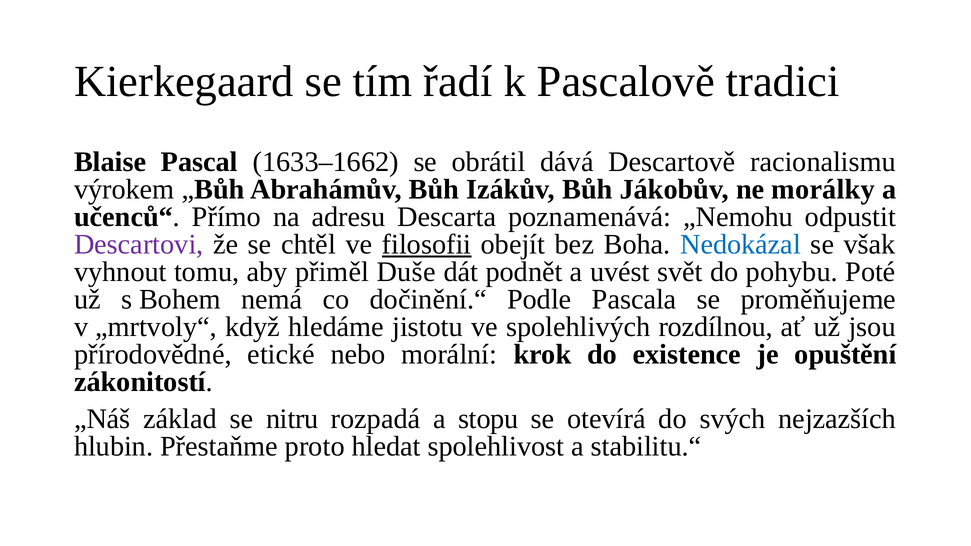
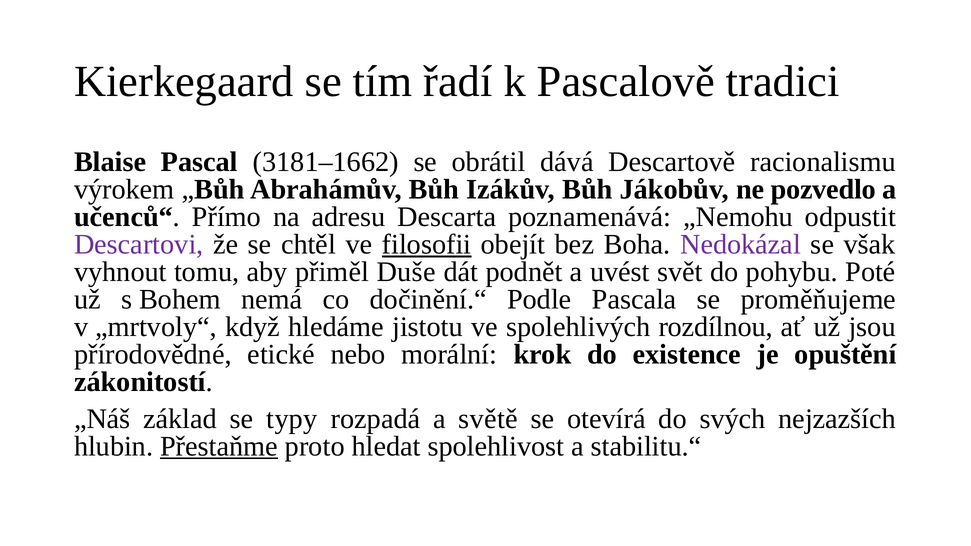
1633–1662: 1633–1662 -> 3181–1662
morálky: morálky -> pozvedlo
Nedokázal colour: blue -> purple
nitru: nitru -> typy
stopu: stopu -> světě
Přestaňme underline: none -> present
